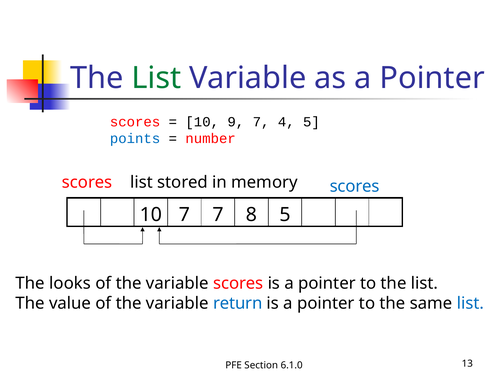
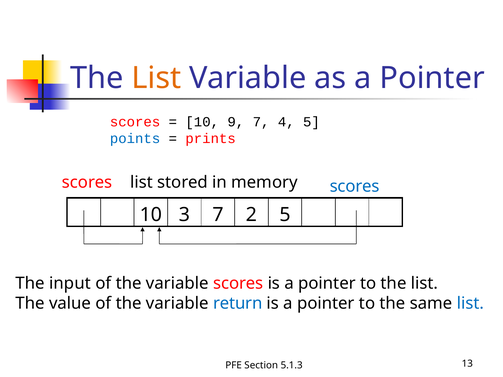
List at (156, 78) colour: green -> orange
number: number -> prints
10 7: 7 -> 3
8: 8 -> 2
looks: looks -> input
6.1.0: 6.1.0 -> 5.1.3
